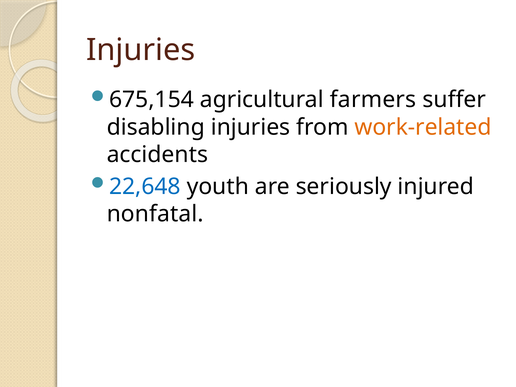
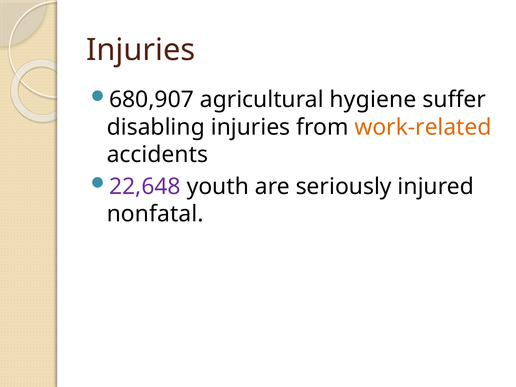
675,154: 675,154 -> 680,907
farmers: farmers -> hygiene
22,648 colour: blue -> purple
